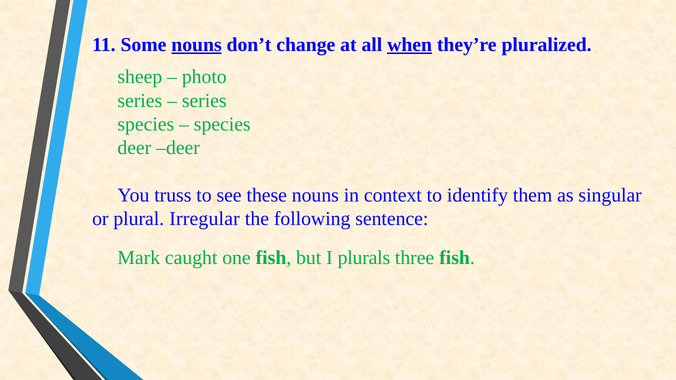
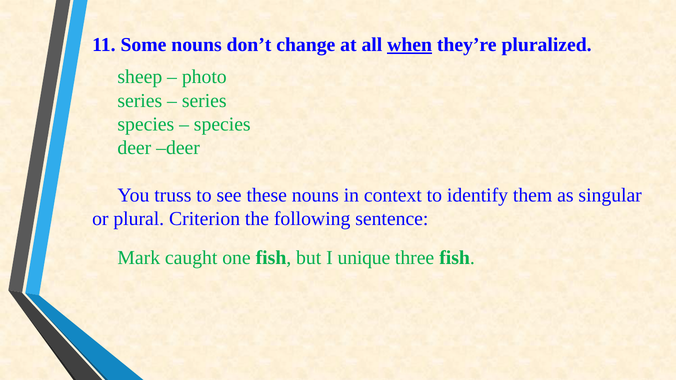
nouns at (196, 45) underline: present -> none
Irregular: Irregular -> Criterion
plurals: plurals -> unique
